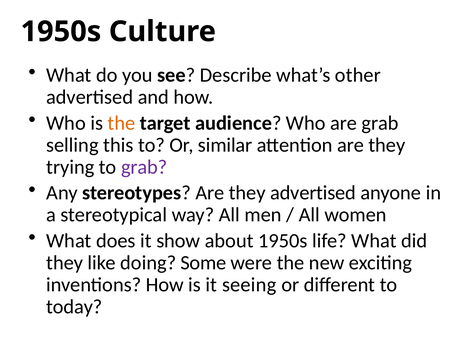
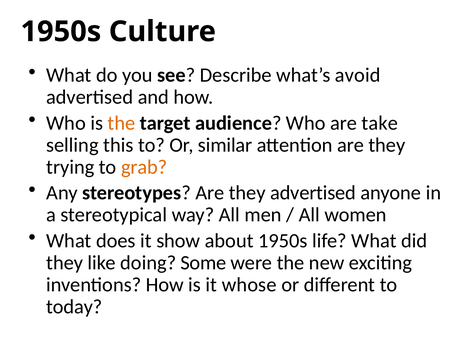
other: other -> avoid
are grab: grab -> take
grab at (144, 167) colour: purple -> orange
seeing: seeing -> whose
